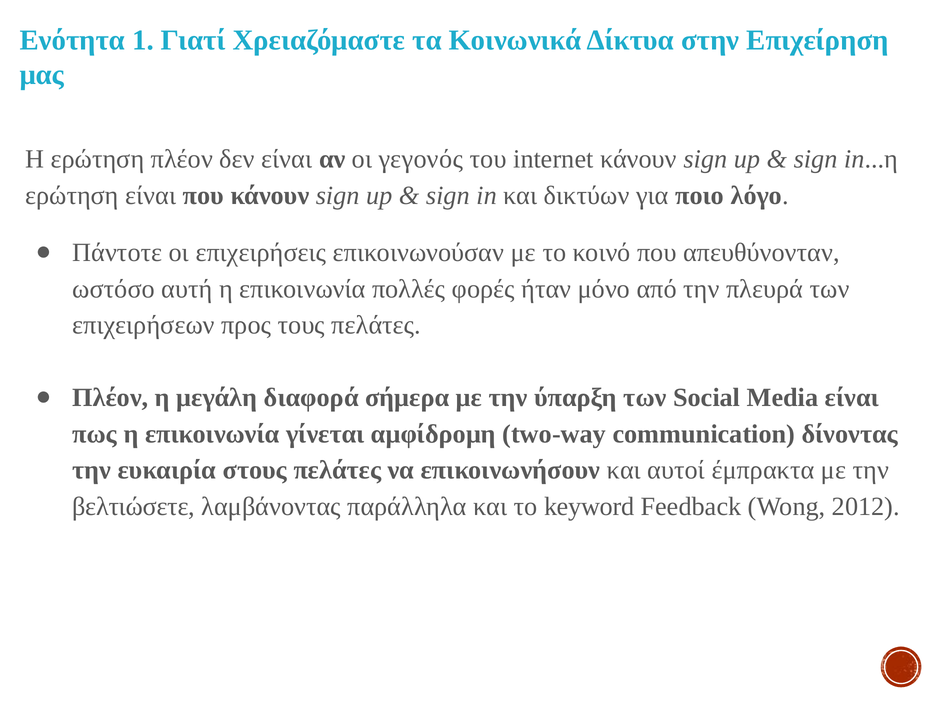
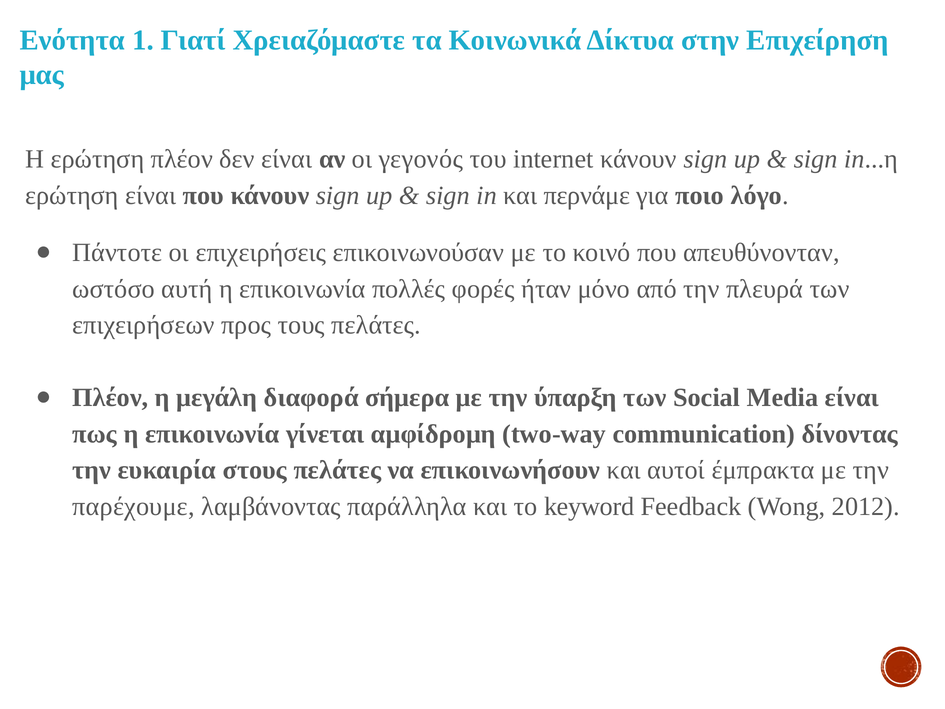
δικτύων: δικτύων -> περνάμε
βελτιώσετε: βελτιώσετε -> παρέχουμε
